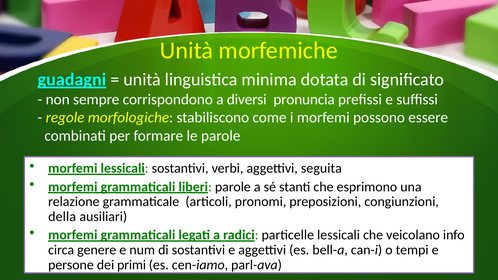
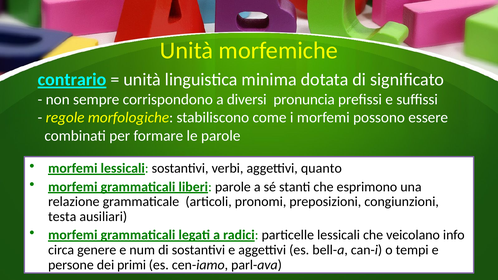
guadagni: guadagni -> contrario
seguita: seguita -> quanto
della: della -> testa
